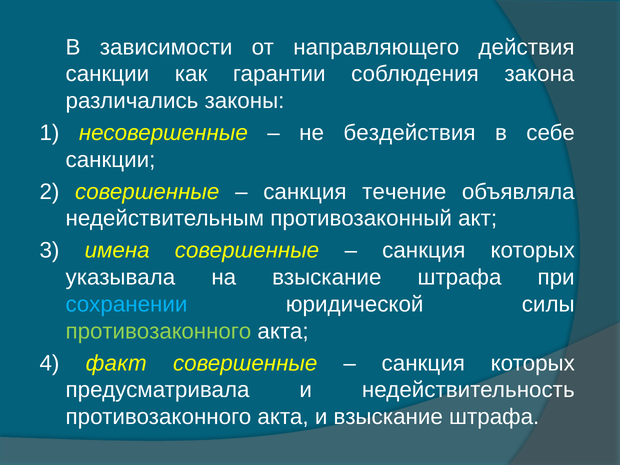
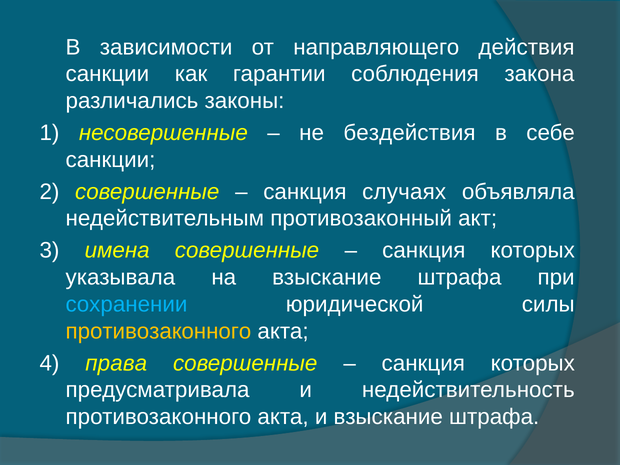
течение: течение -> случаях
противозаконного at (158, 331) colour: light green -> yellow
факт: факт -> права
